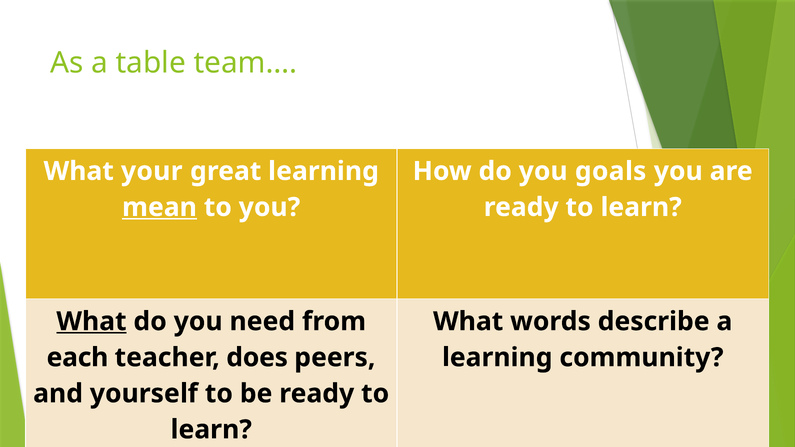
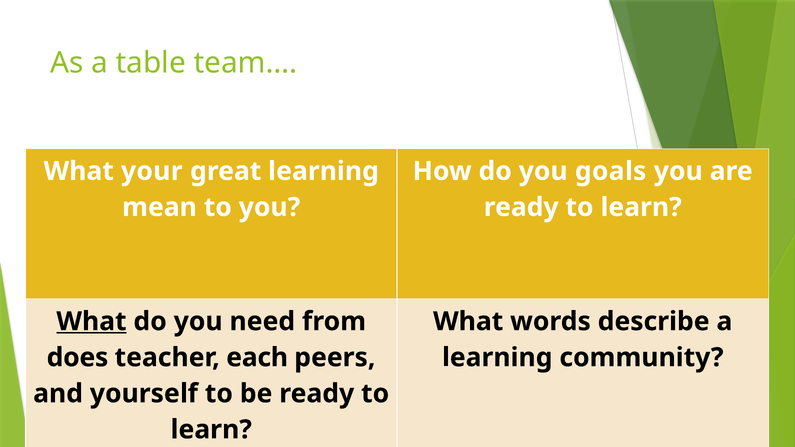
mean underline: present -> none
each: each -> does
does: does -> each
